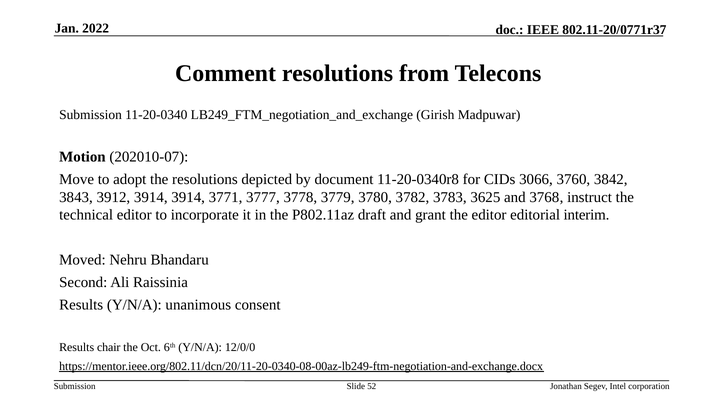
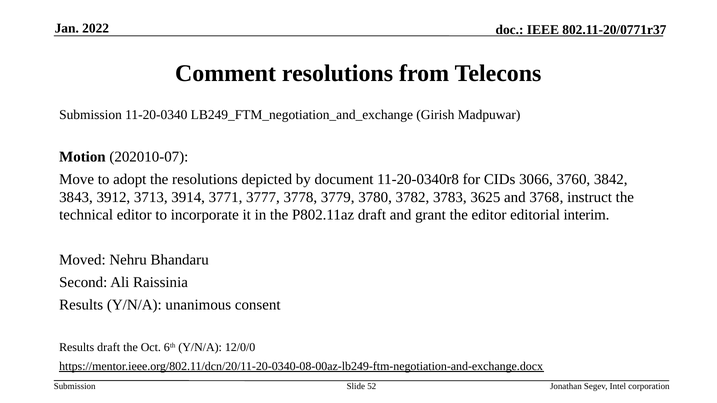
3912 3914: 3914 -> 3713
Results chair: chair -> draft
